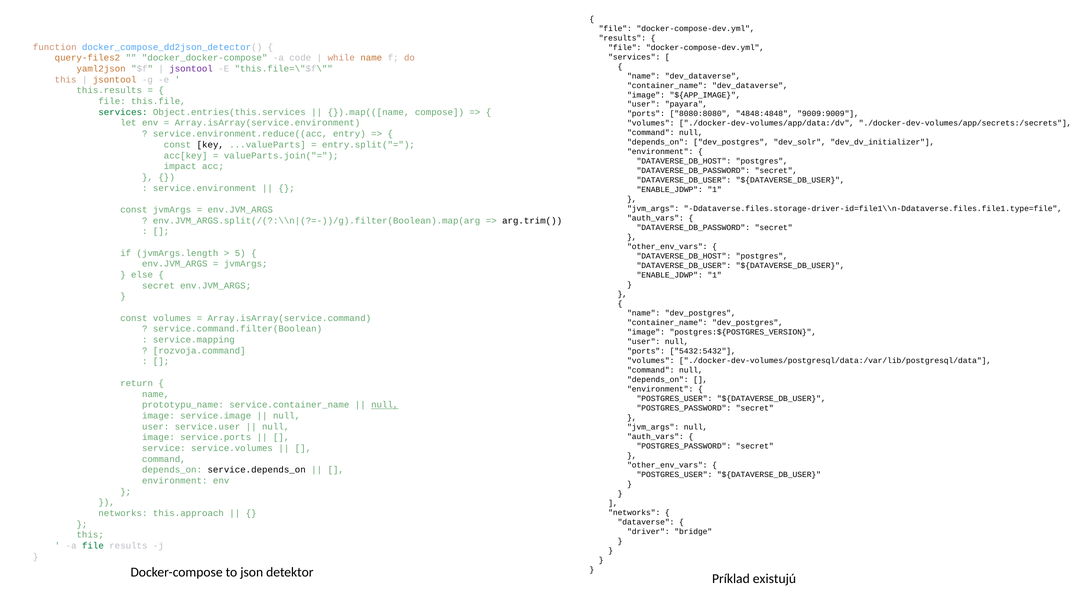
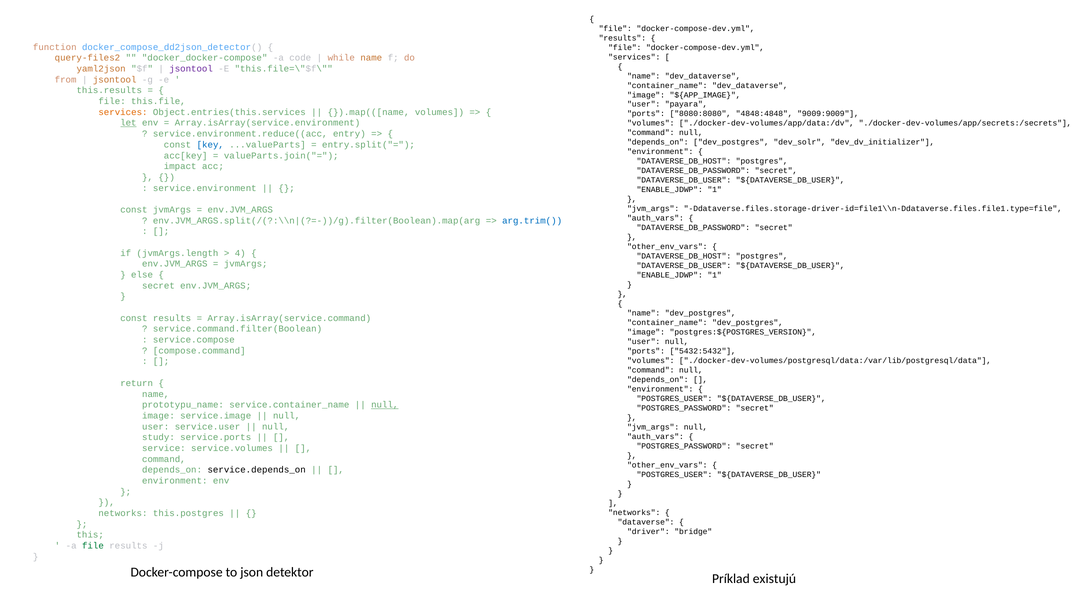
this at (66, 80): this -> from
services at (123, 112) colour: green -> orange
}).map(([name compose: compose -> volumes
let underline: none -> present
key colour: black -> blue
arg.trim( colour: black -> blue
5: 5 -> 4
const volumes: volumes -> results
service.mapping: service.mapping -> service.compose
rozvoja.command: rozvoja.command -> compose.command
image at (158, 438): image -> study
this.approach: this.approach -> this.postgres
